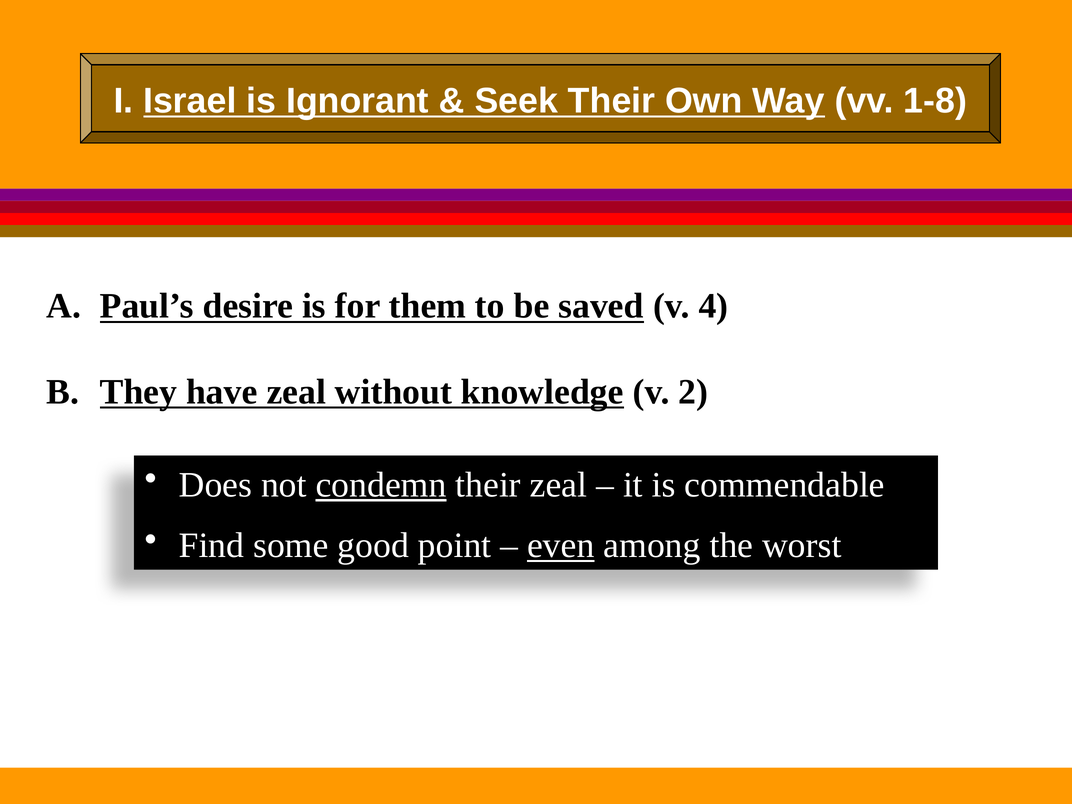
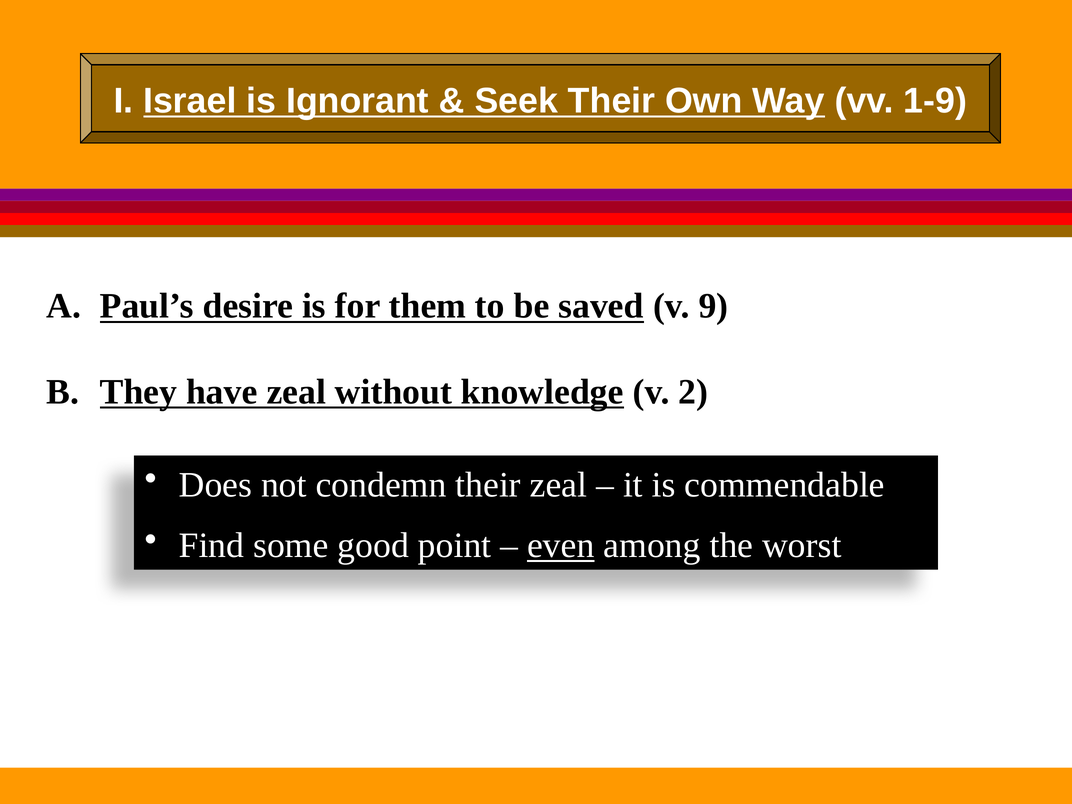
1-8: 1-8 -> 1-9
4: 4 -> 9
condemn underline: present -> none
